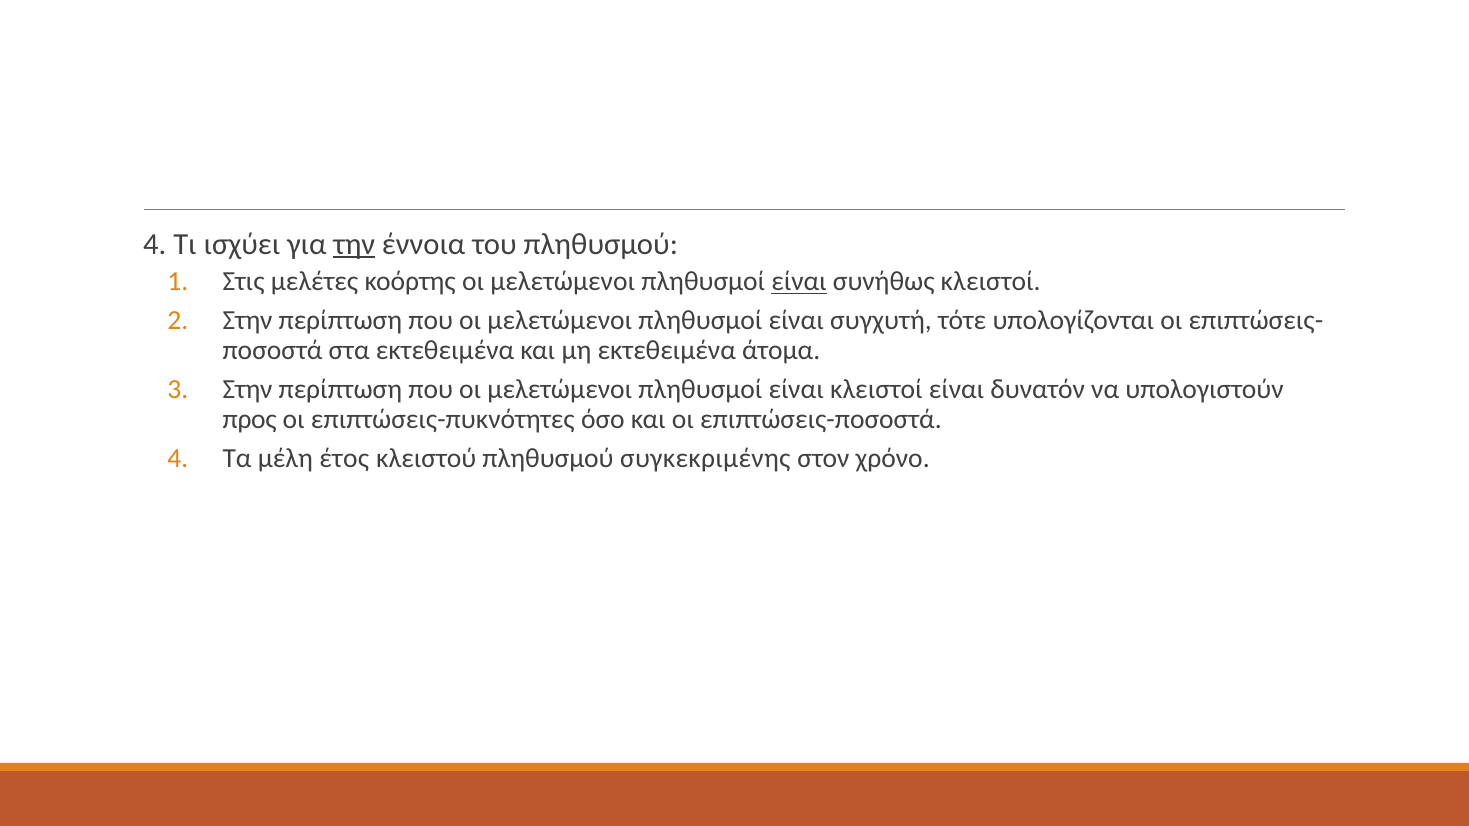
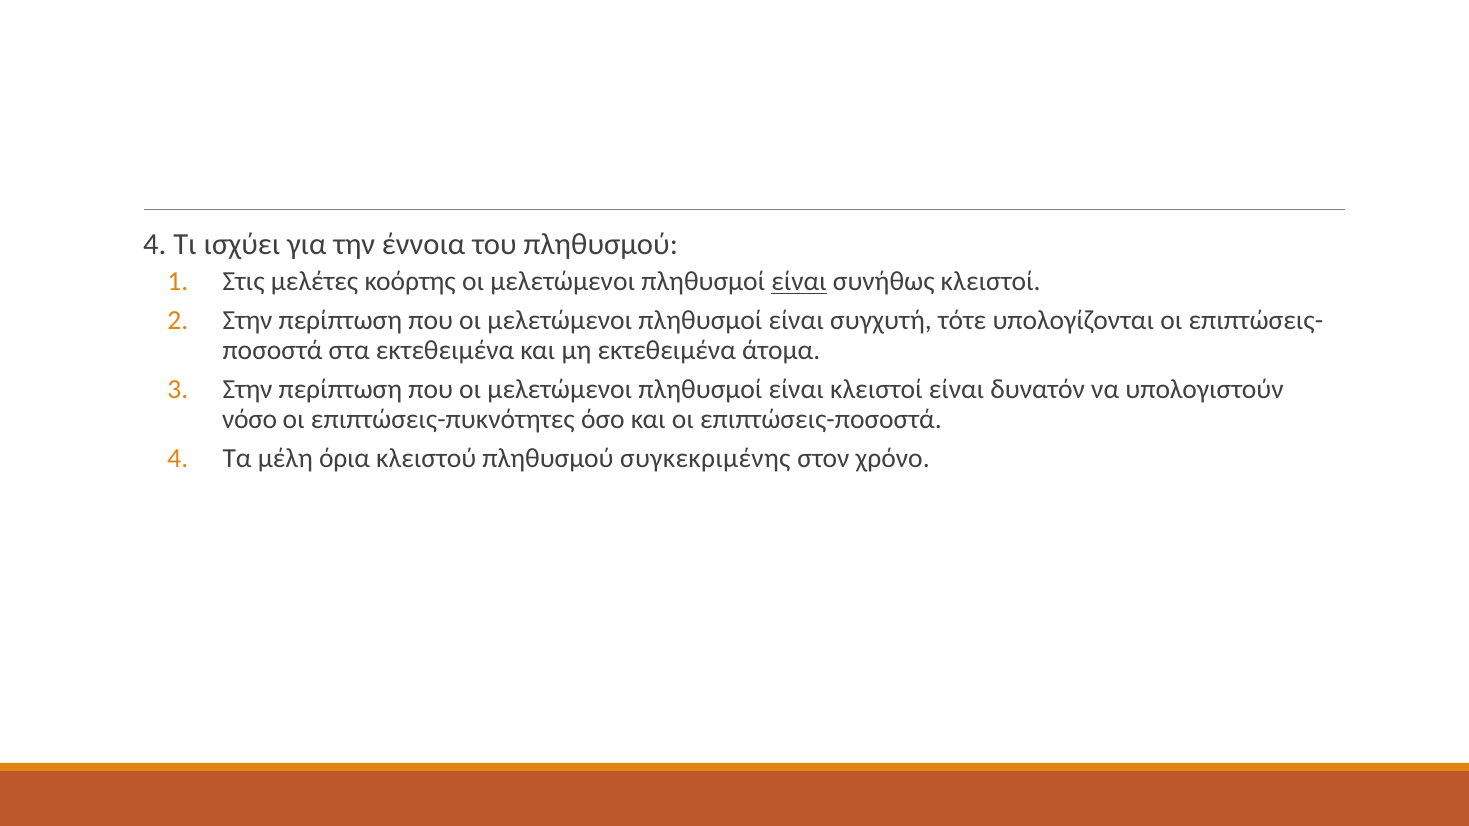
την underline: present -> none
προς: προς -> νόσο
έτος: έτος -> όρια
